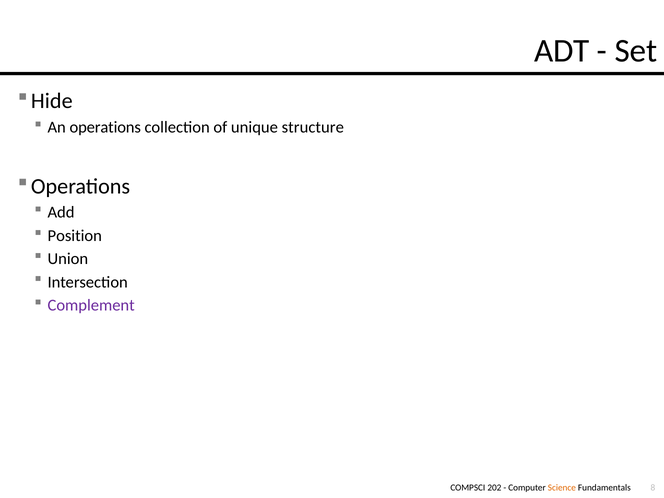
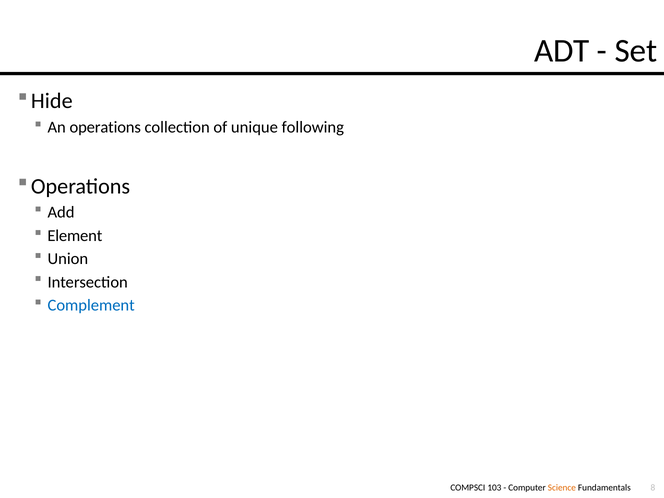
structure: structure -> following
Position: Position -> Element
Complement colour: purple -> blue
202: 202 -> 103
